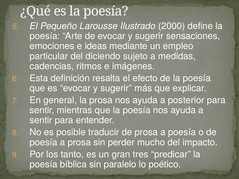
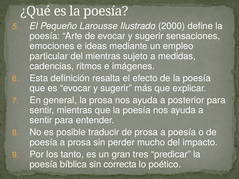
del diciendo: diciendo -> mientras
paralelo: paralelo -> correcta
